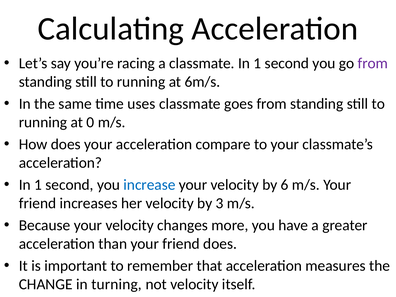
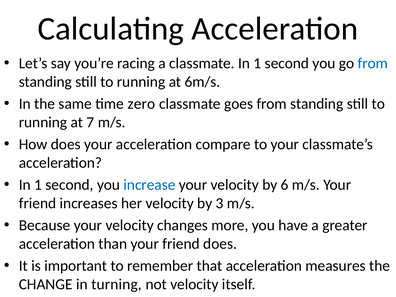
from at (373, 63) colour: purple -> blue
uses: uses -> zero
0: 0 -> 7
